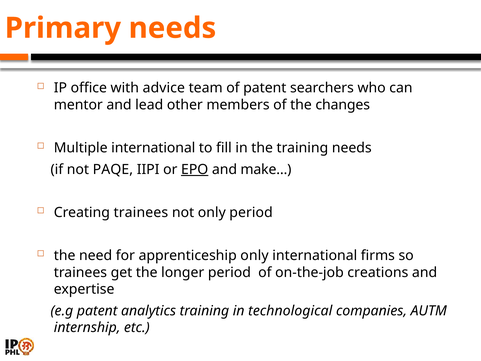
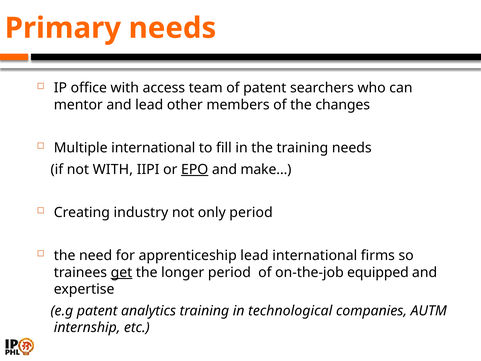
advice: advice -> access
not PAQE: PAQE -> WITH
Creating trainees: trainees -> industry
apprenticeship only: only -> lead
get underline: none -> present
creations: creations -> equipped
